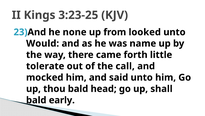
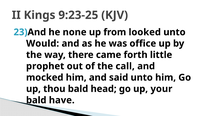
3:23-25: 3:23-25 -> 9:23-25
name: name -> office
tolerate: tolerate -> prophet
shall: shall -> your
early: early -> have
